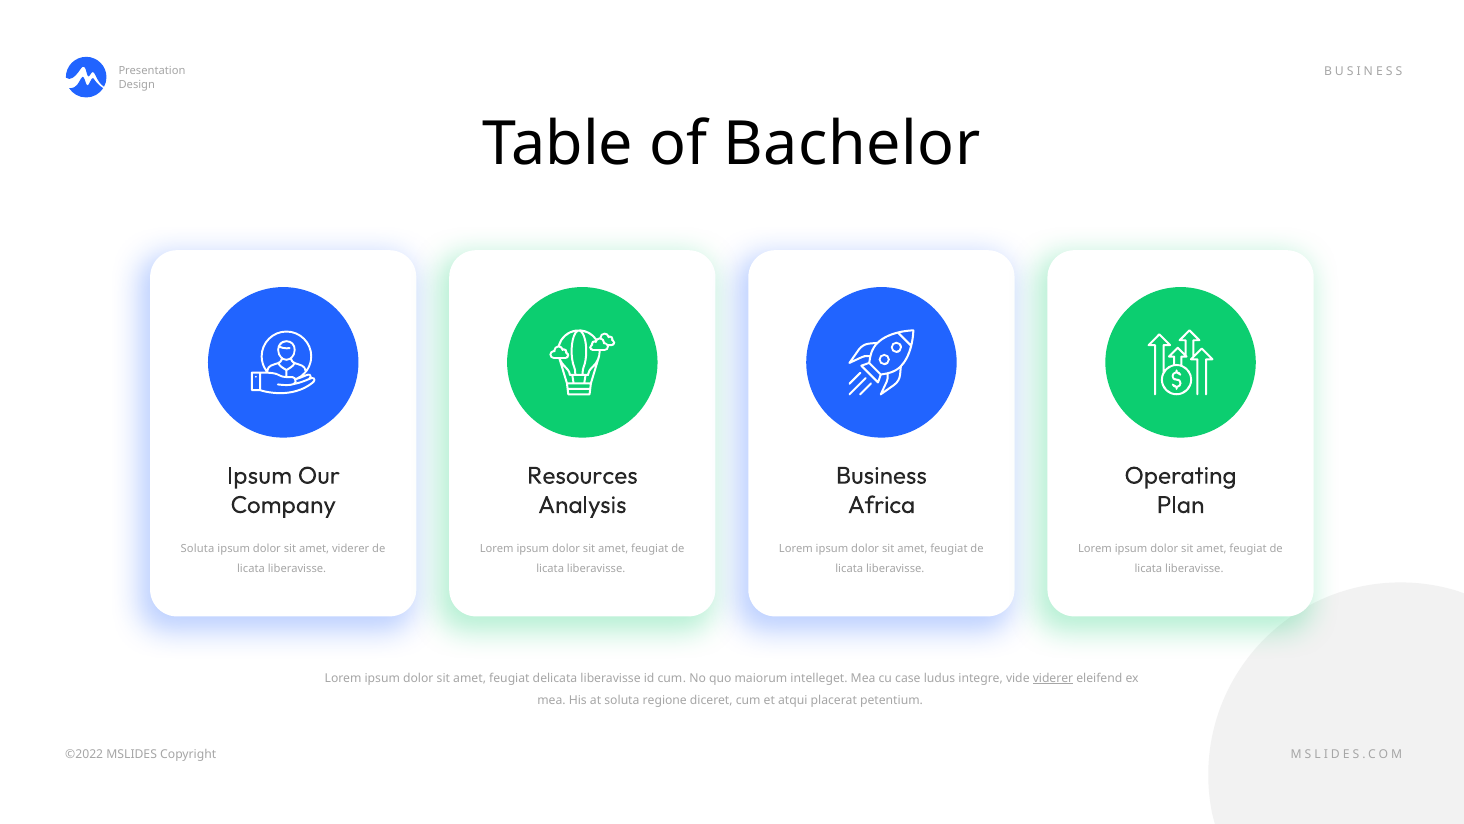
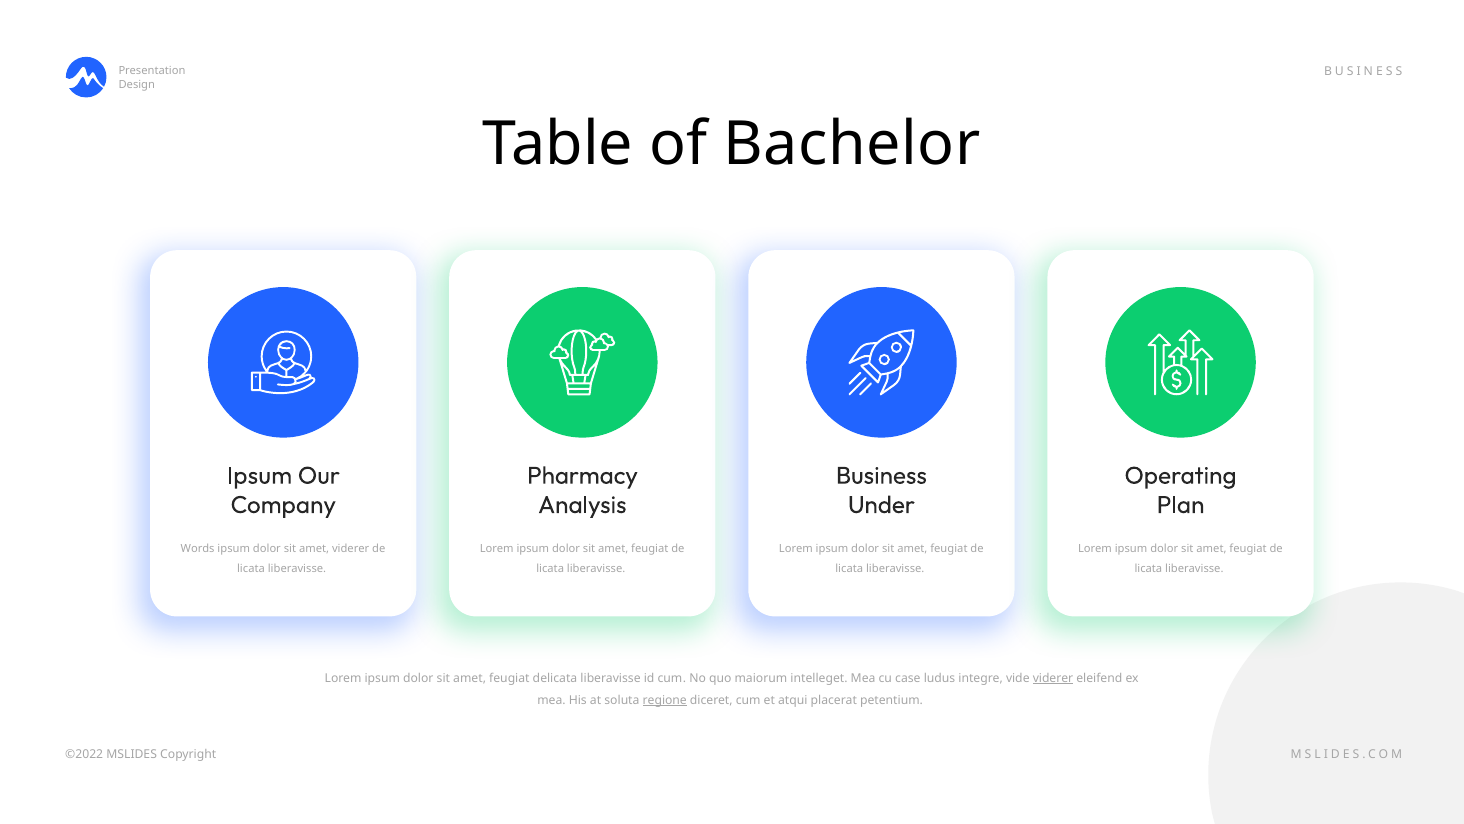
Resources: Resources -> Pharmacy
Africa: Africa -> Under
Soluta at (198, 548): Soluta -> Words
regione underline: none -> present
